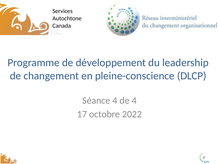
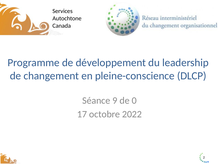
Séance 4: 4 -> 9
de 4: 4 -> 0
